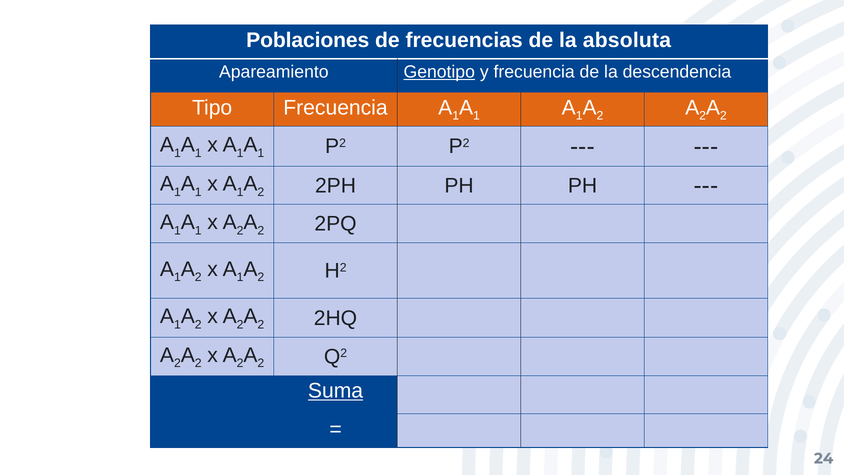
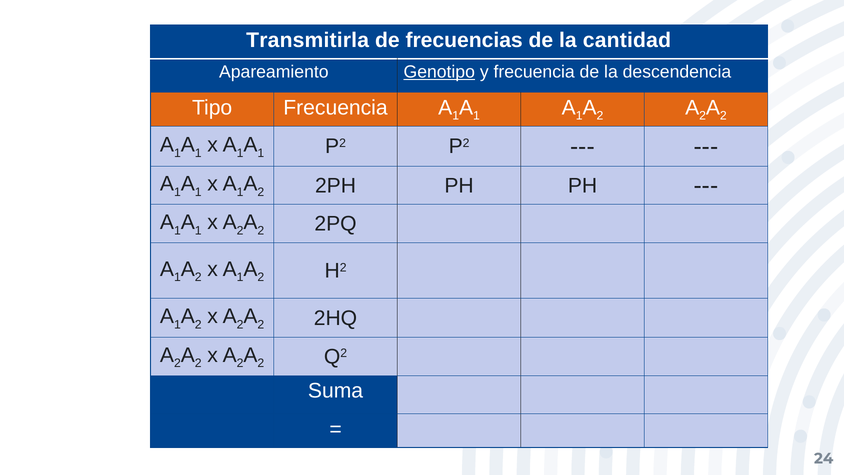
Poblaciones: Poblaciones -> Transmitirla
absoluta: absoluta -> cantidad
Suma underline: present -> none
